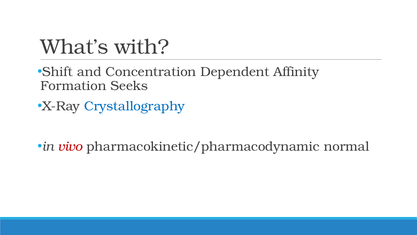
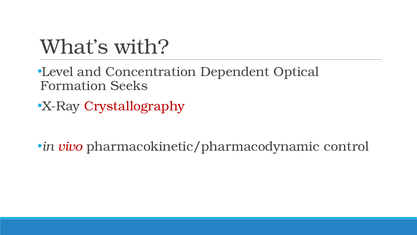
Shift: Shift -> Level
Affinity: Affinity -> Optical
Crystallography colour: blue -> red
normal: normal -> control
